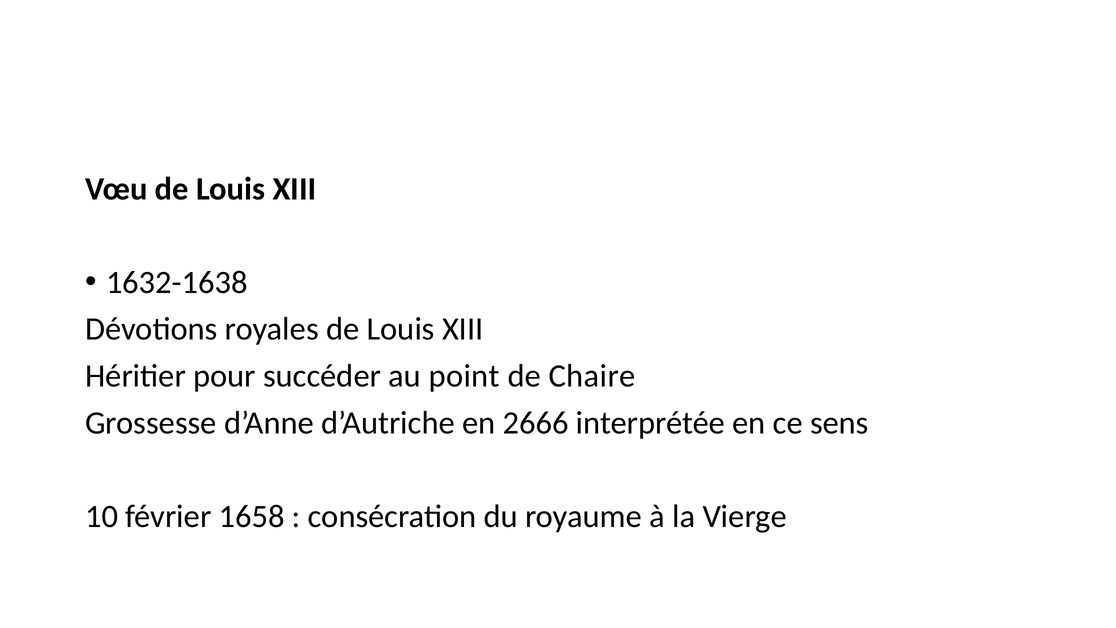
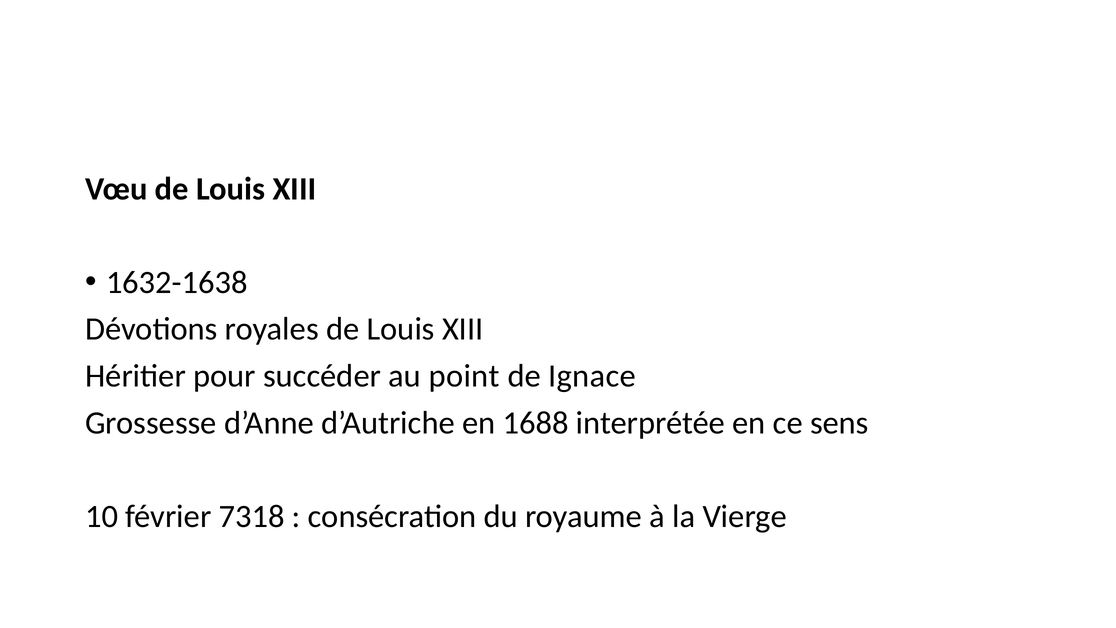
Chaire: Chaire -> Ignace
2666: 2666 -> 1688
1658: 1658 -> 7318
